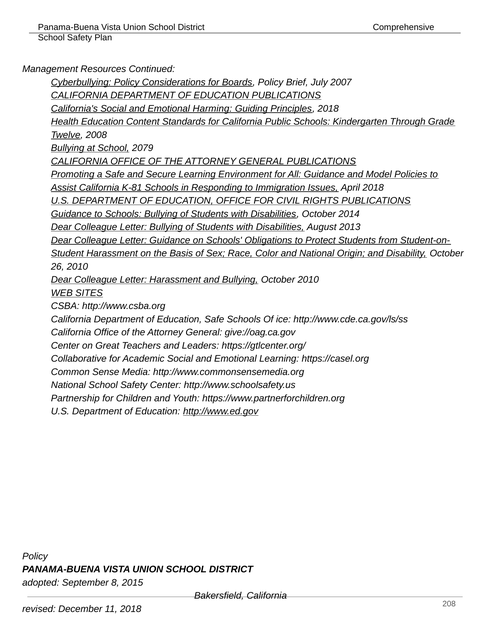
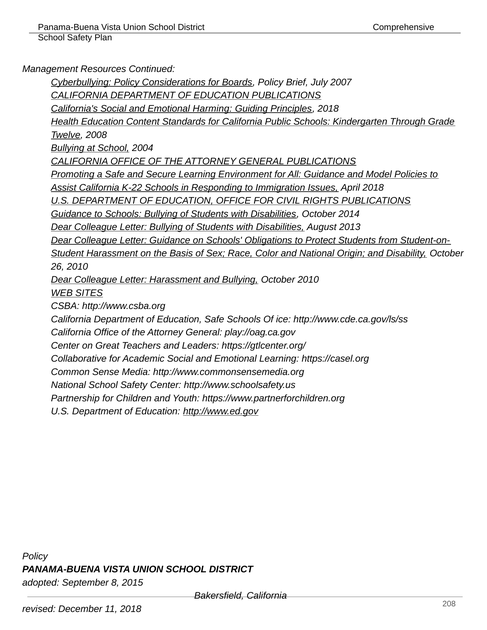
2079: 2079 -> 2004
K-81: K-81 -> K-22
give://oag.ca.gov: give://oag.ca.gov -> play://oag.ca.gov
